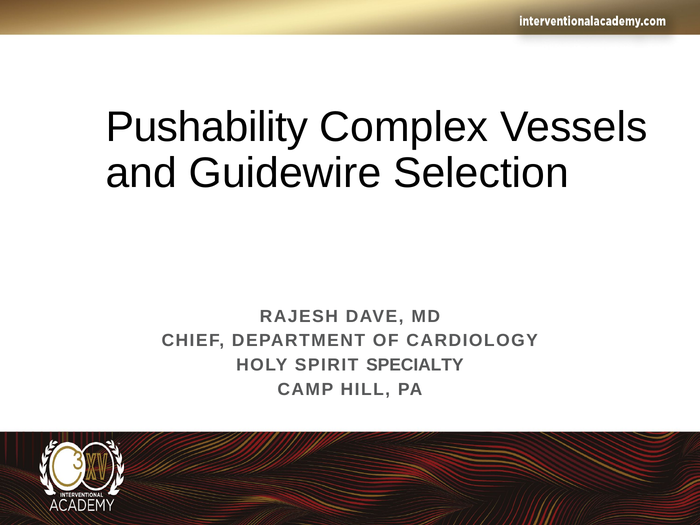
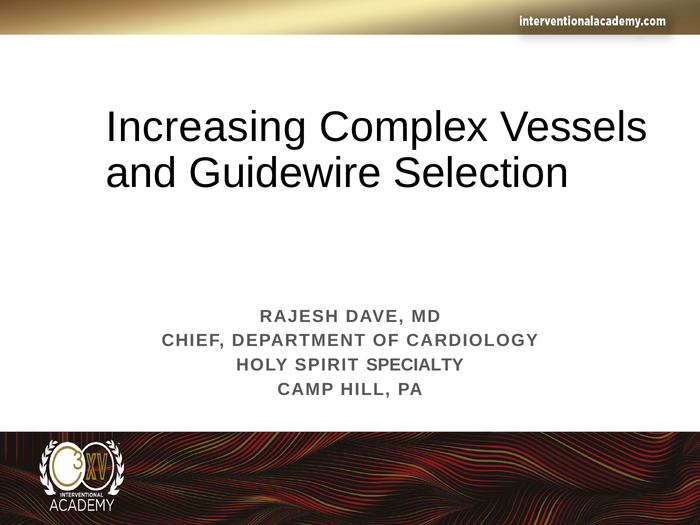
Pushability: Pushability -> Increasing
